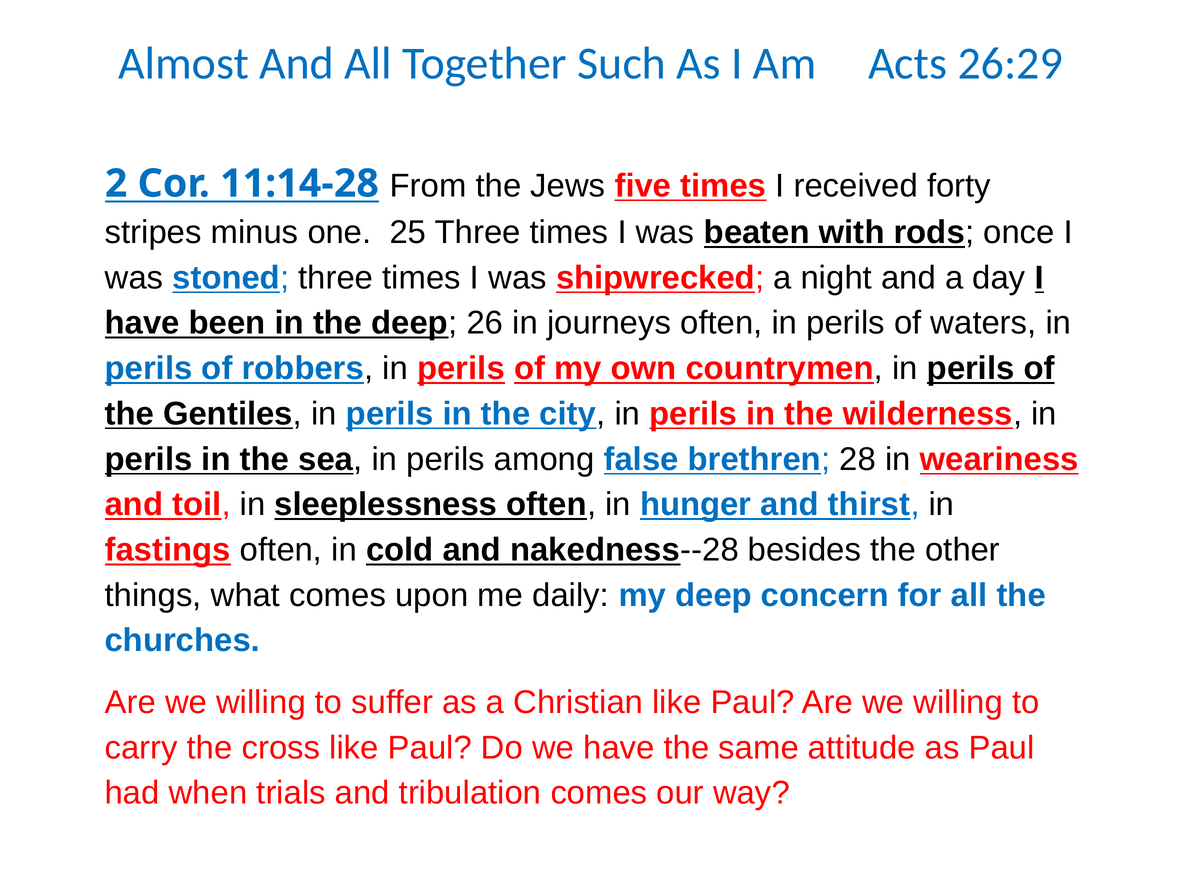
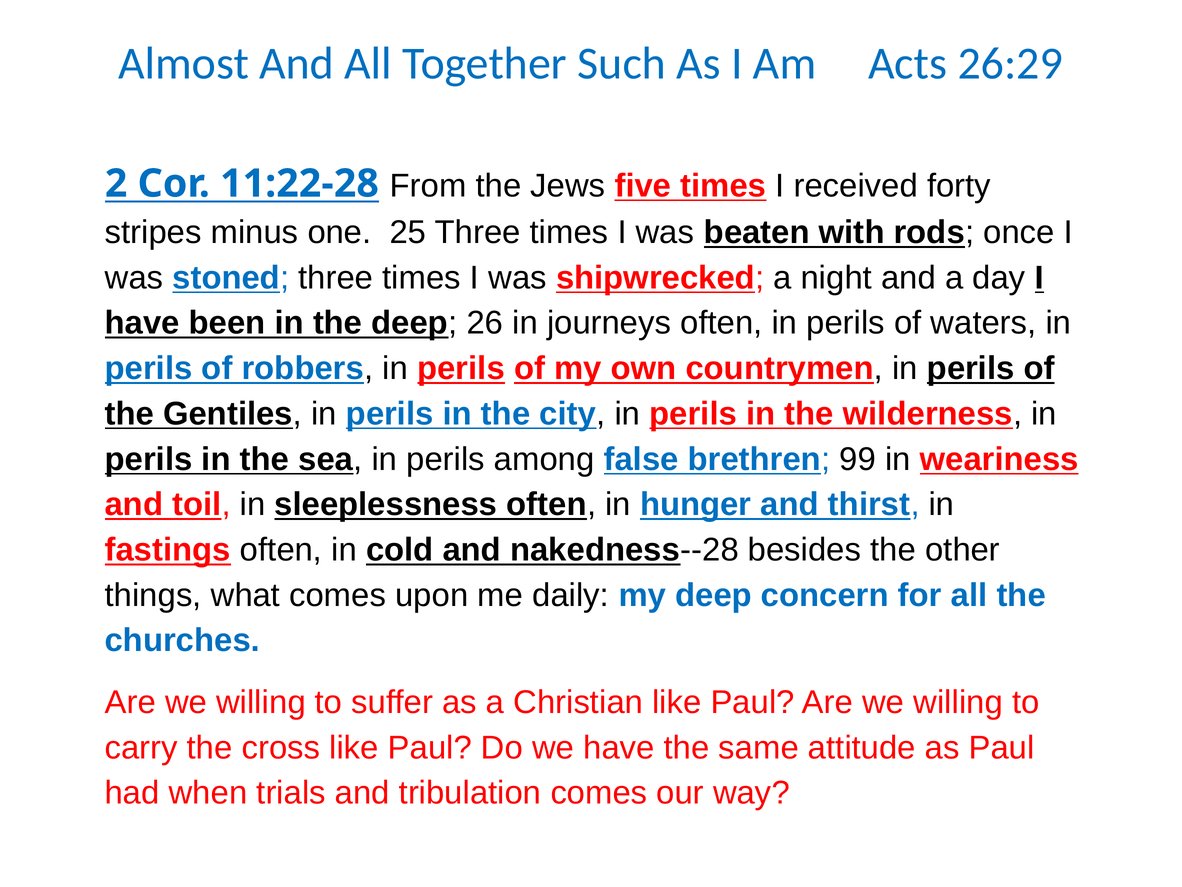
11:14-28: 11:14-28 -> 11:22-28
28: 28 -> 99
